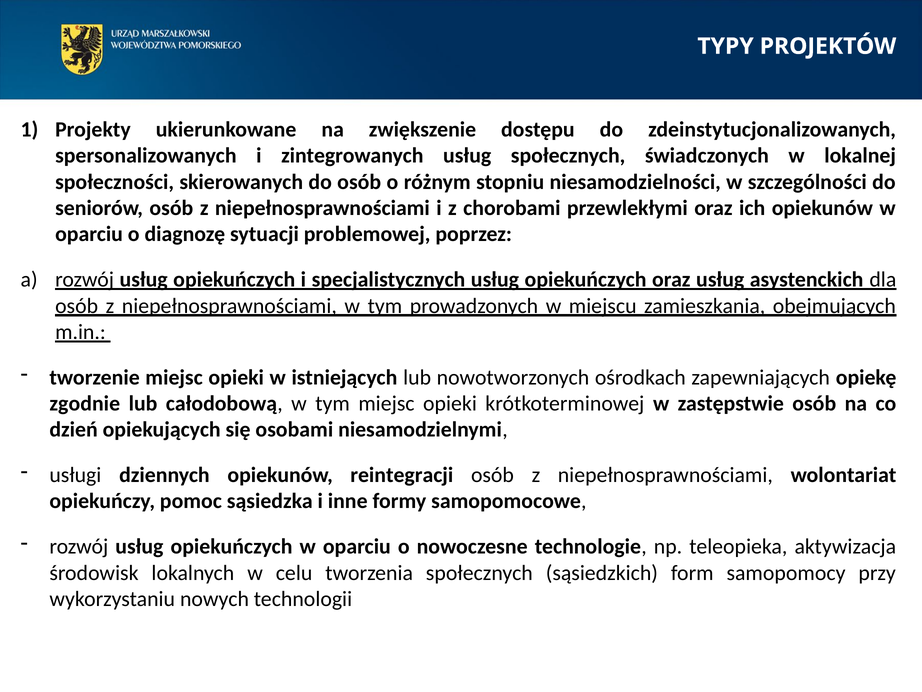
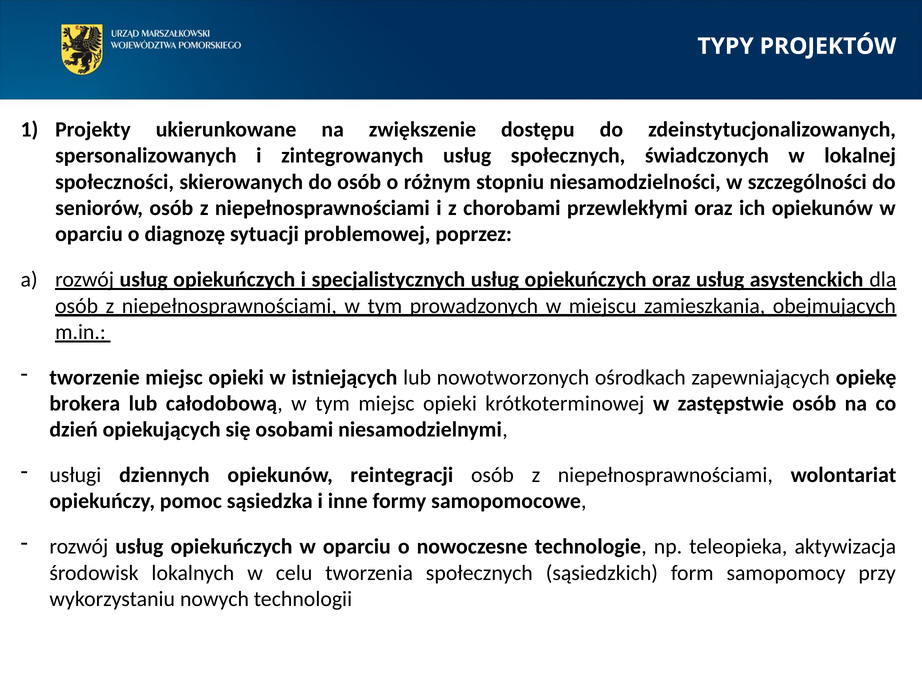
zgodnie: zgodnie -> brokera
